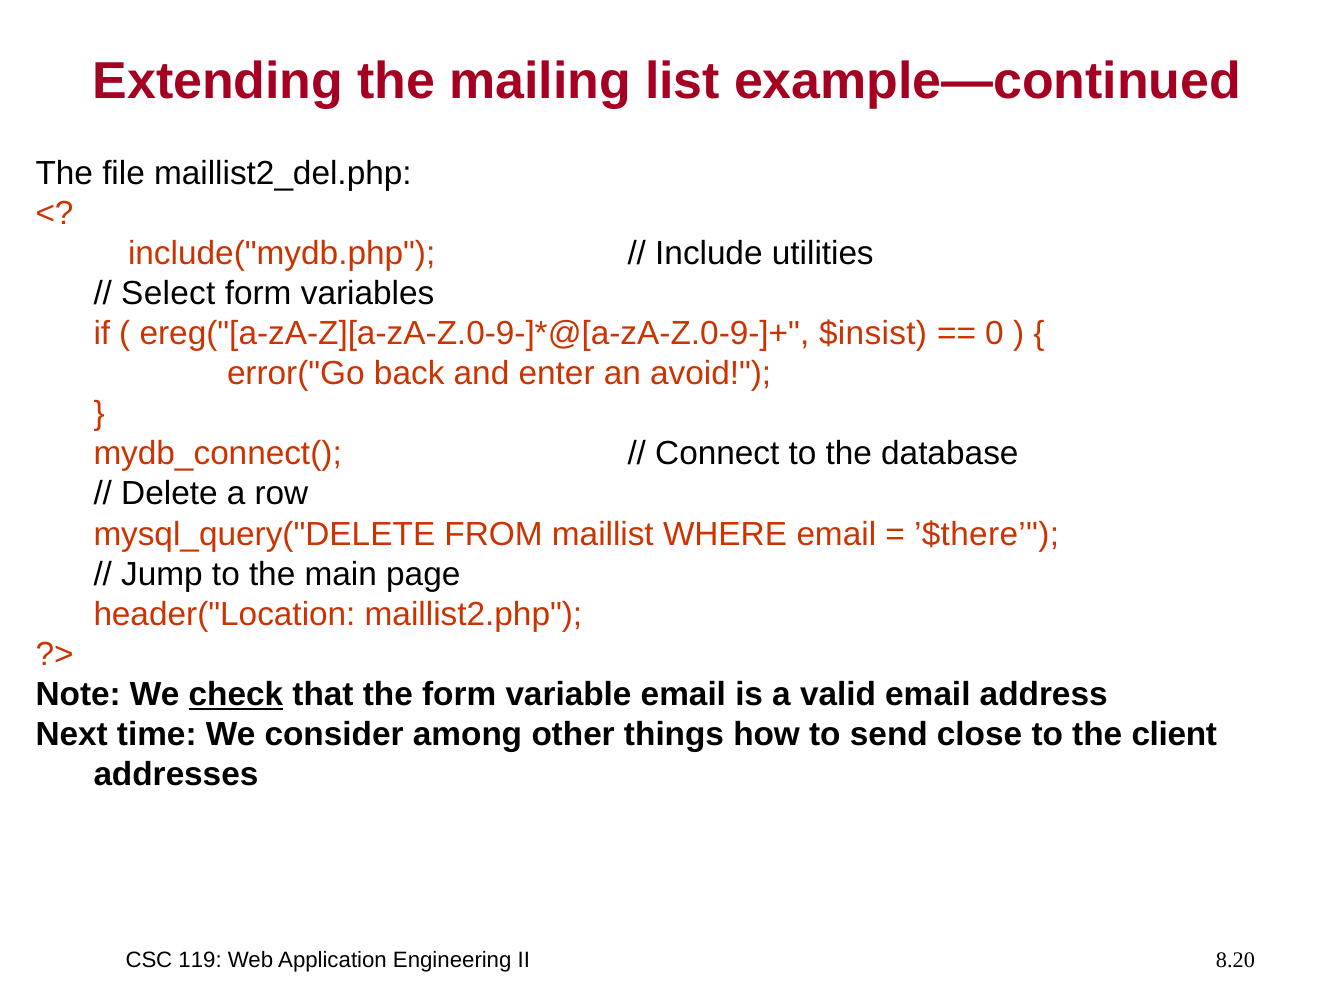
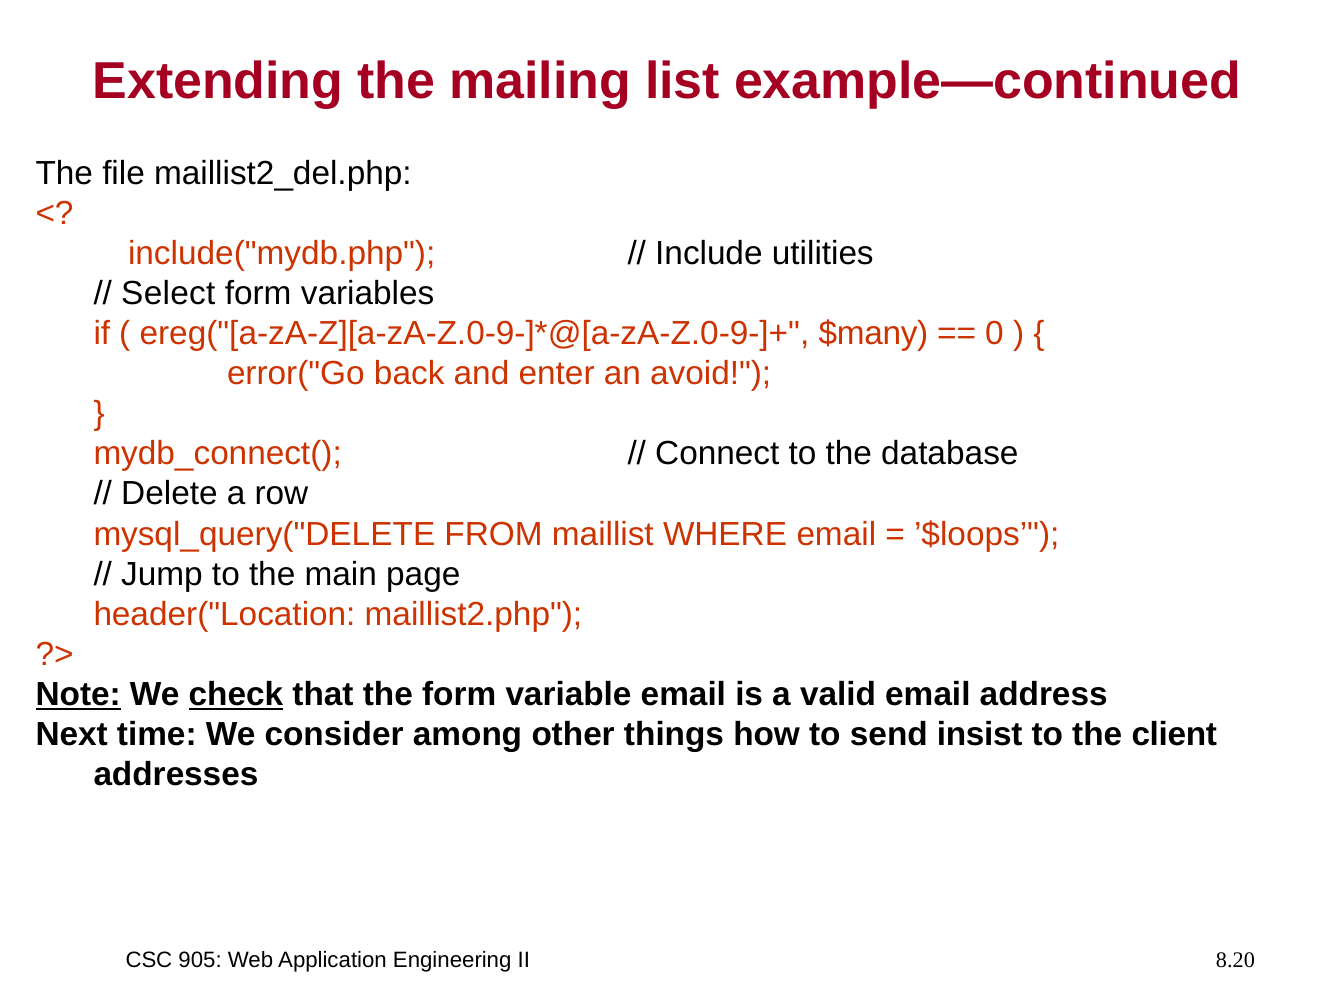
$insist: $insist -> $many
’$there: ’$there -> ’$loops
Note underline: none -> present
close: close -> insist
119: 119 -> 905
